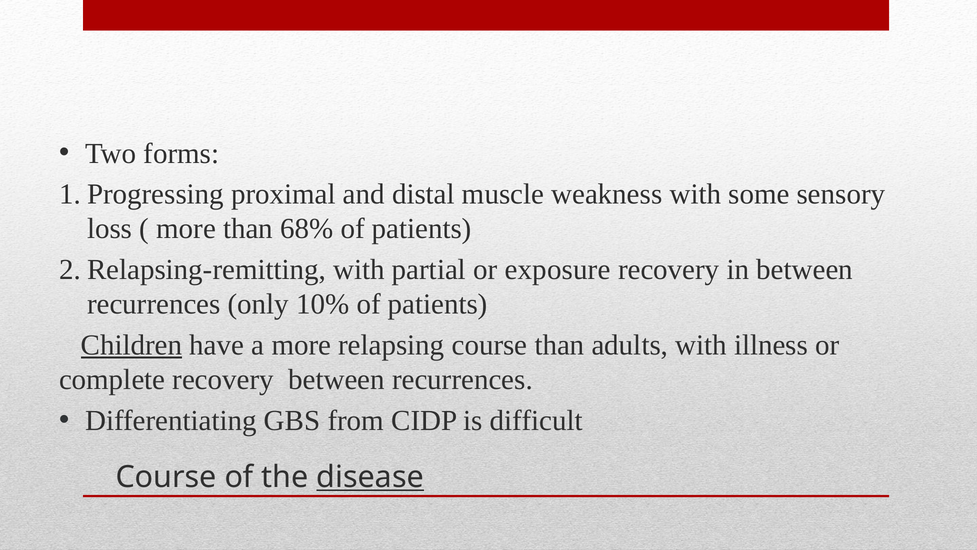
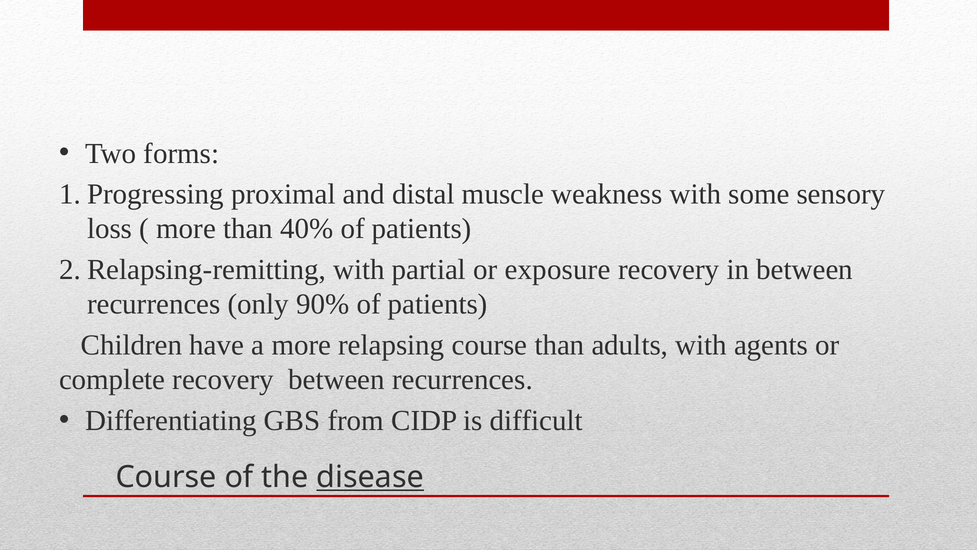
68%: 68% -> 40%
10%: 10% -> 90%
Children underline: present -> none
illness: illness -> agents
